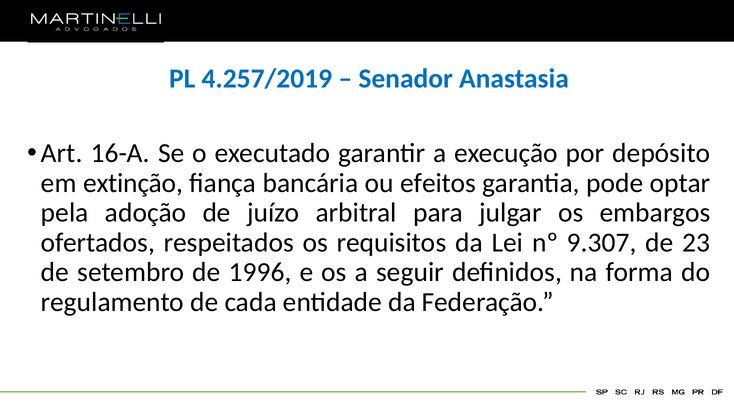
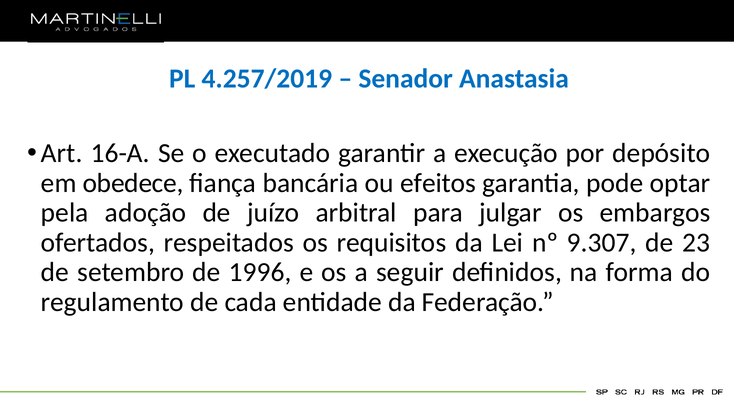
extinção: extinção -> obedece
